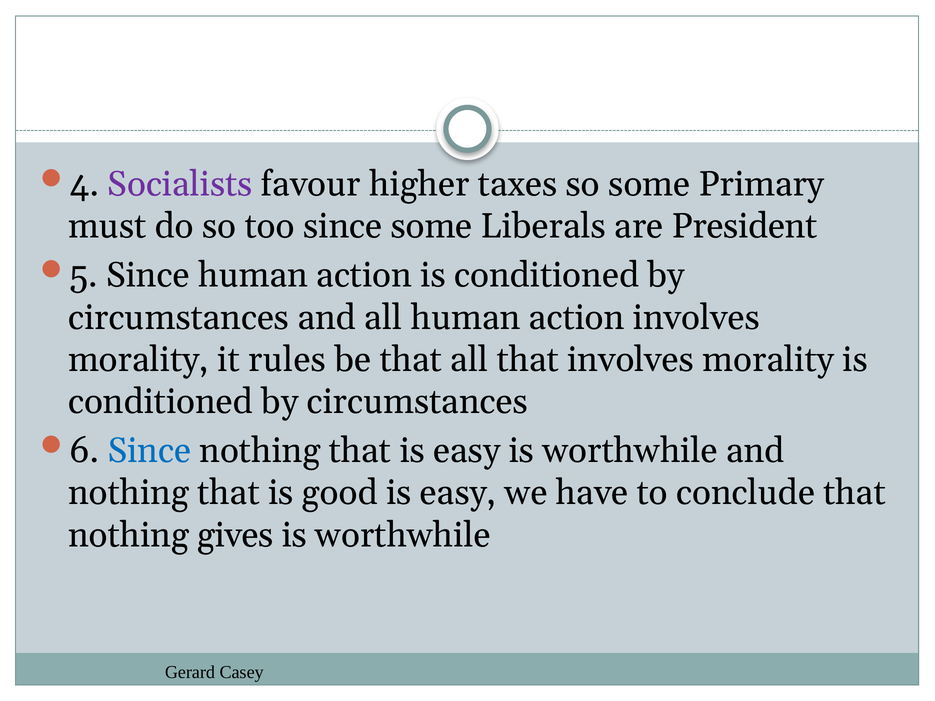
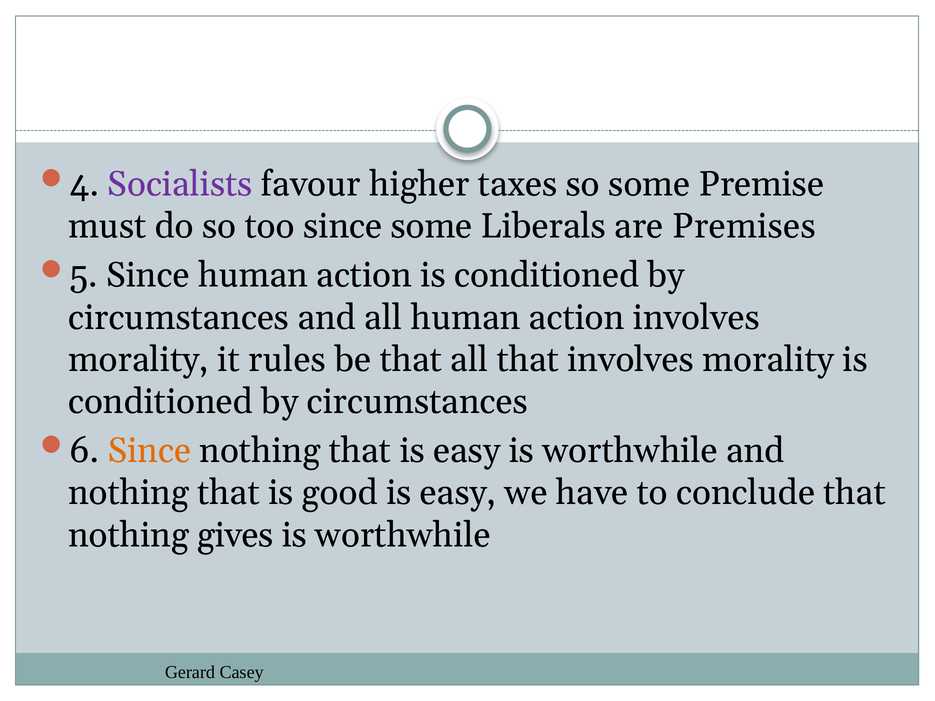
Primary: Primary -> Premise
President: President -> Premises
Since at (149, 451) colour: blue -> orange
